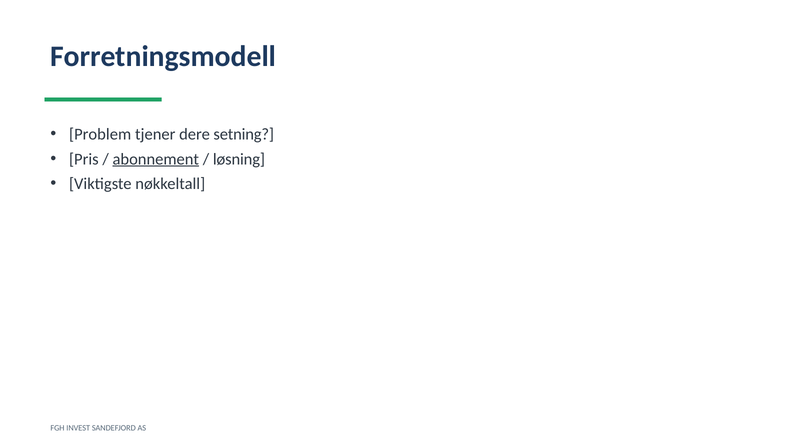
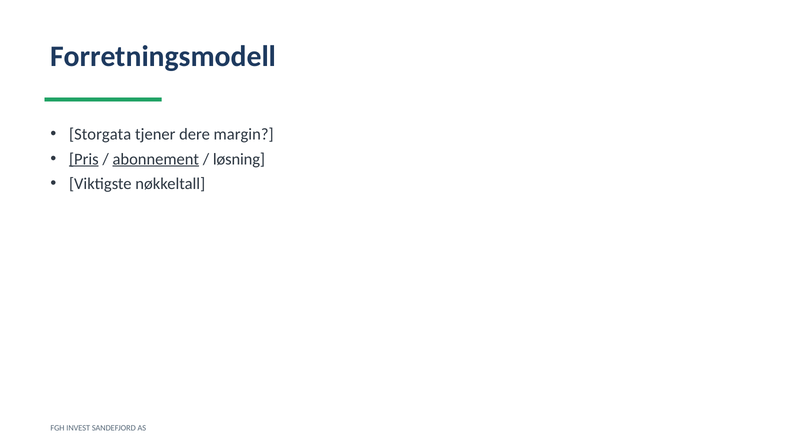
Problem: Problem -> Storgata
setning: setning -> margin
Pris underline: none -> present
